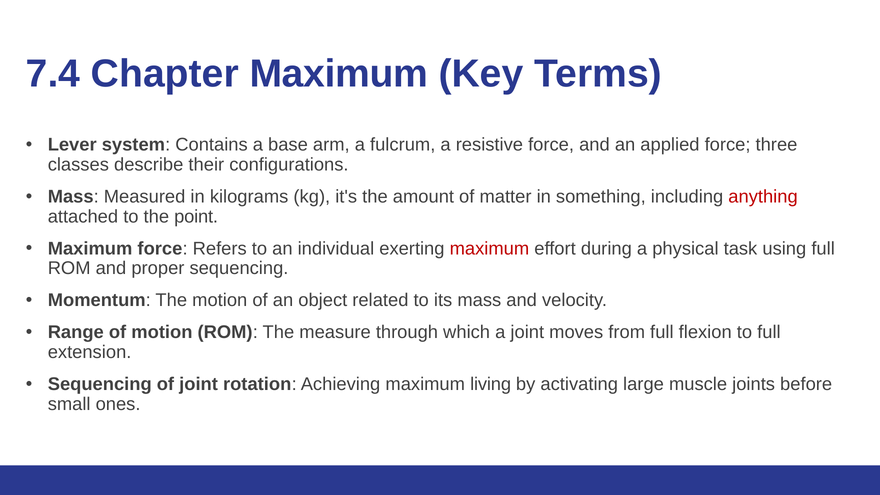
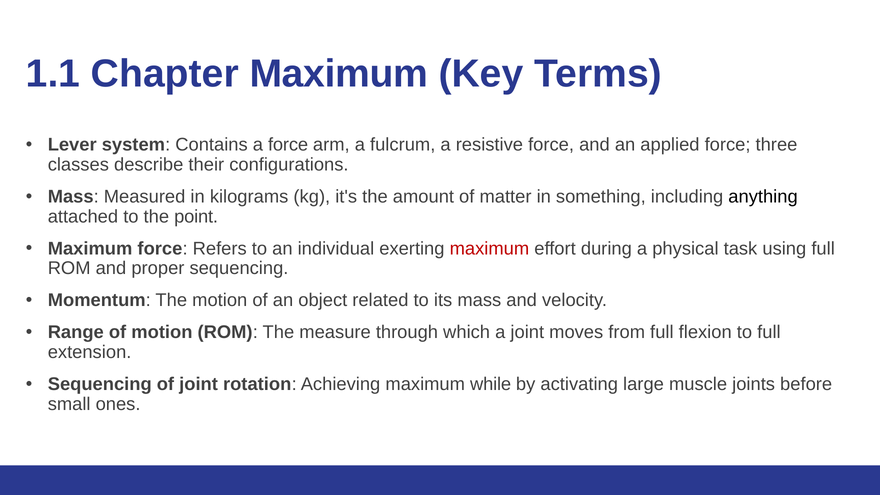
7.4: 7.4 -> 1.1
a base: base -> force
anything colour: red -> black
living: living -> while
